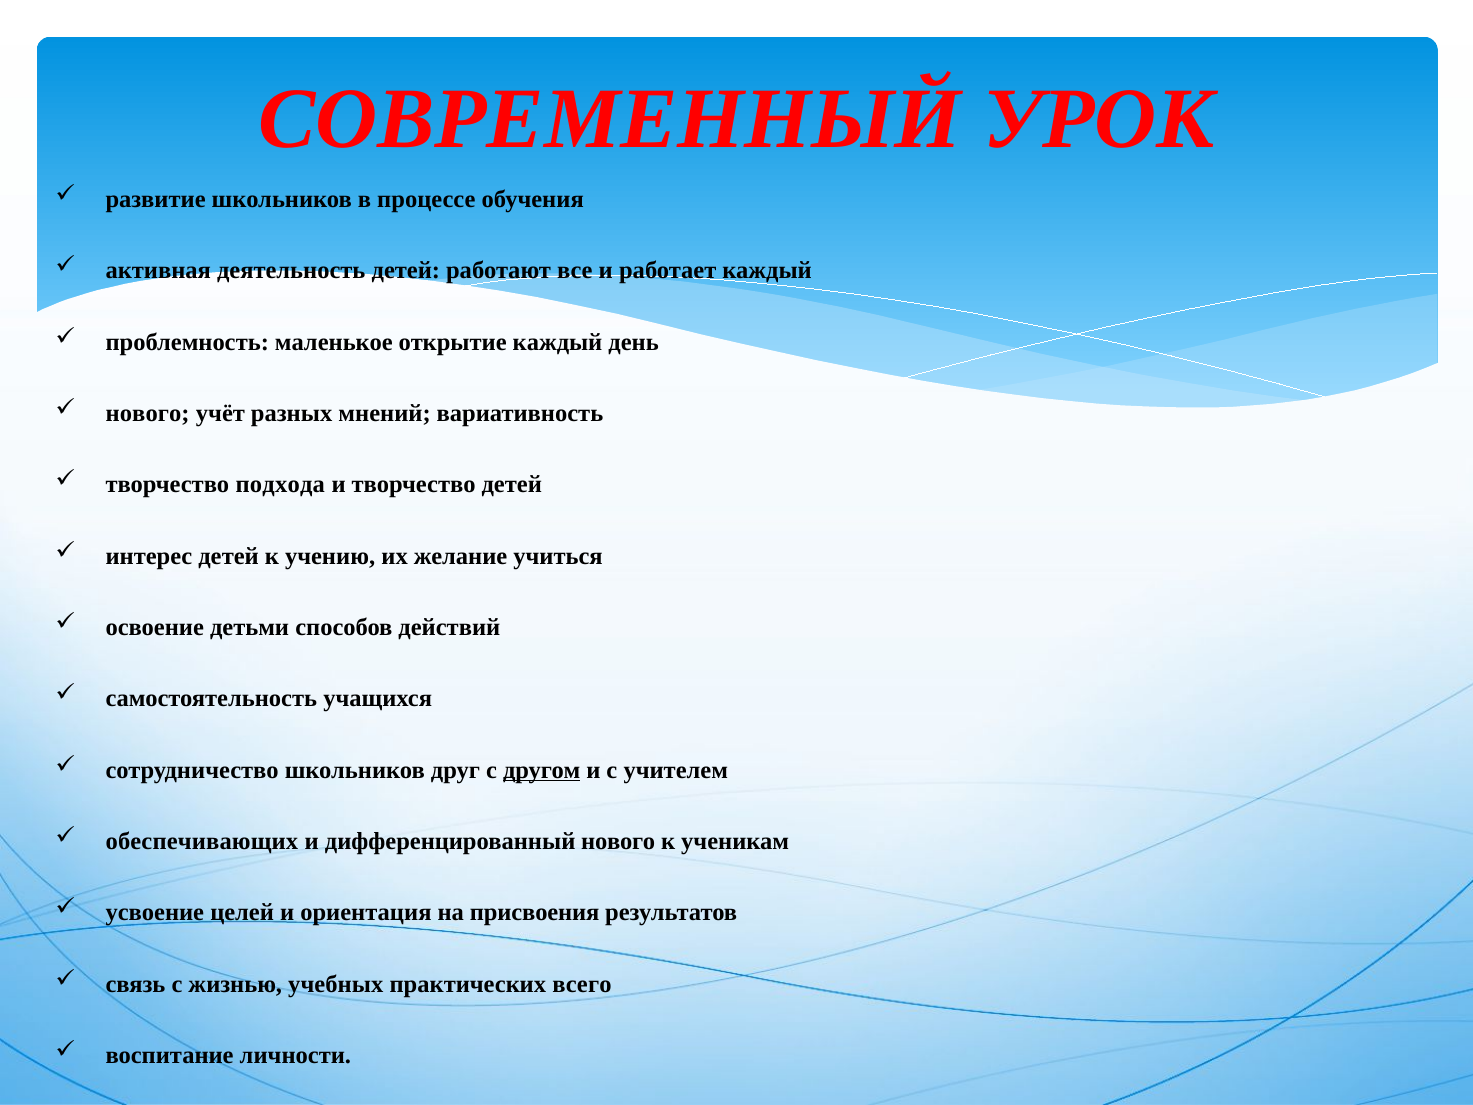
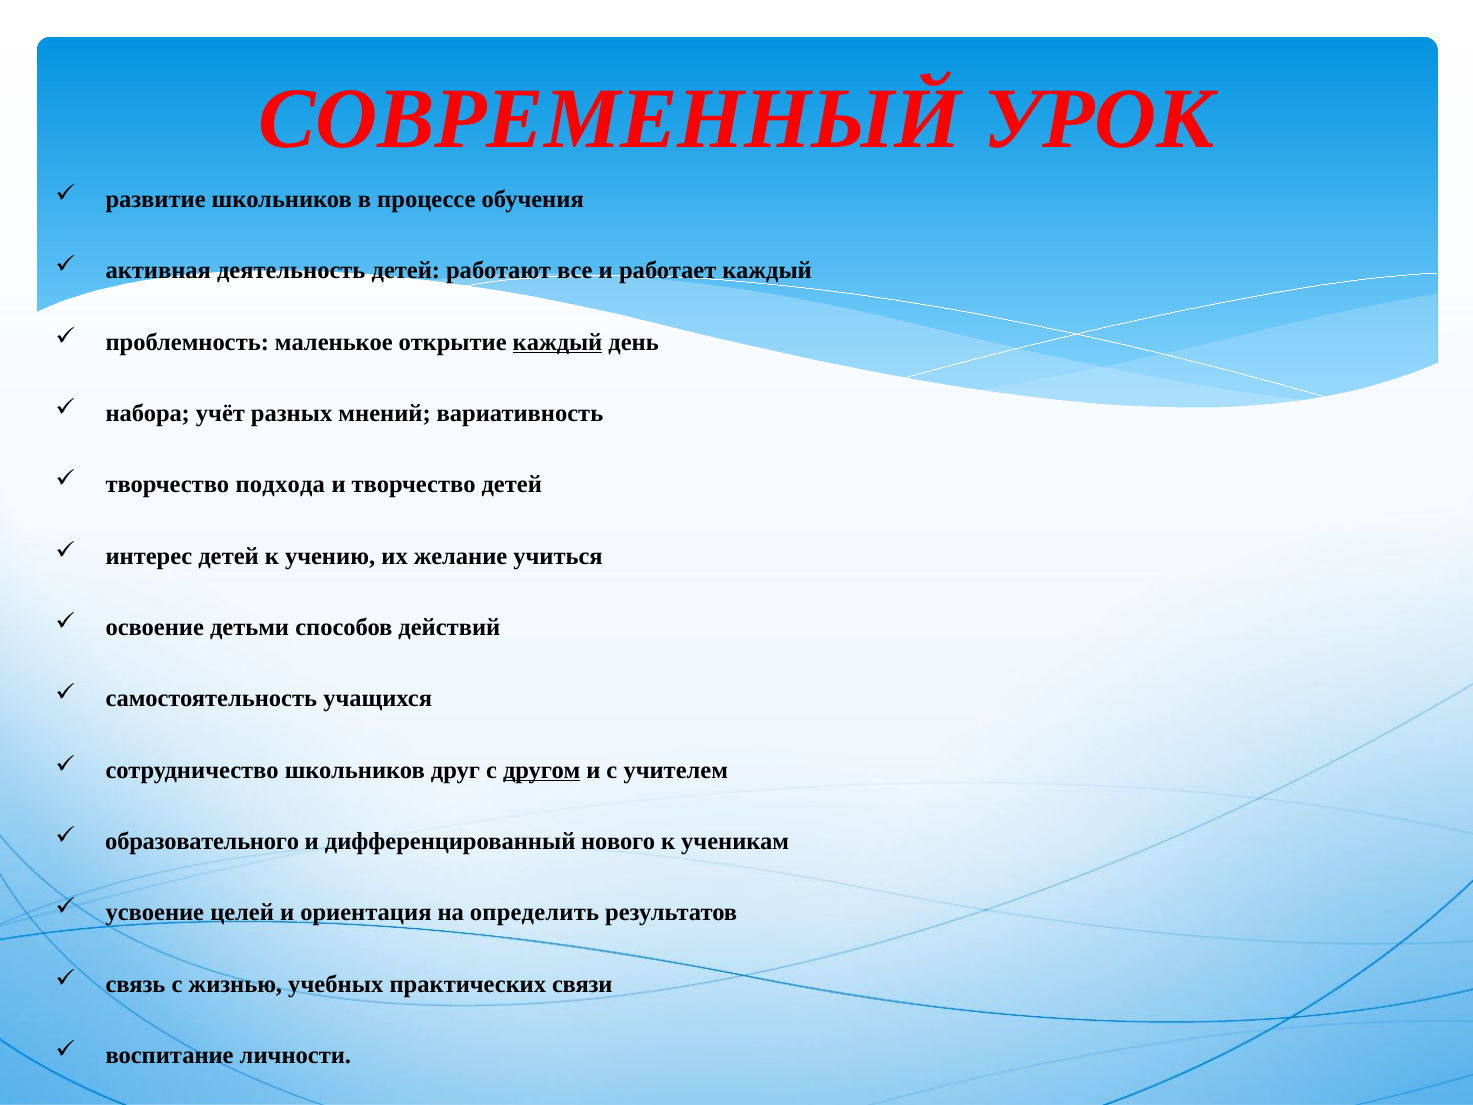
каждый at (558, 342) underline: none -> present
нового at (148, 413): нового -> набора
обеспечивающих: обеспечивающих -> образовательного
присвоения: присвоения -> определить
всего: всего -> связи
